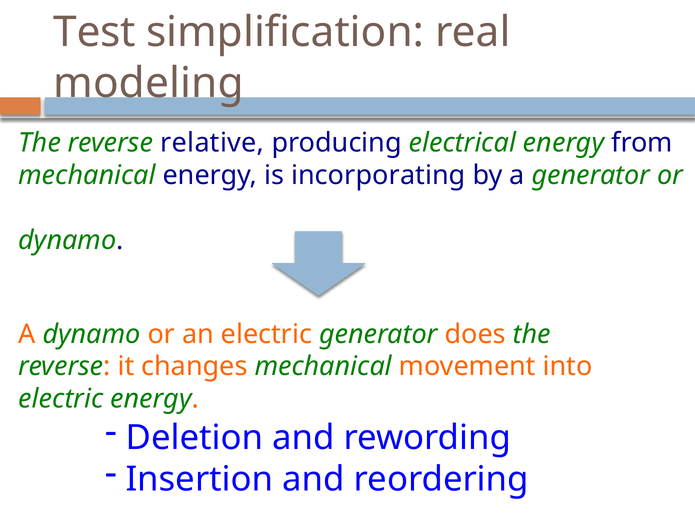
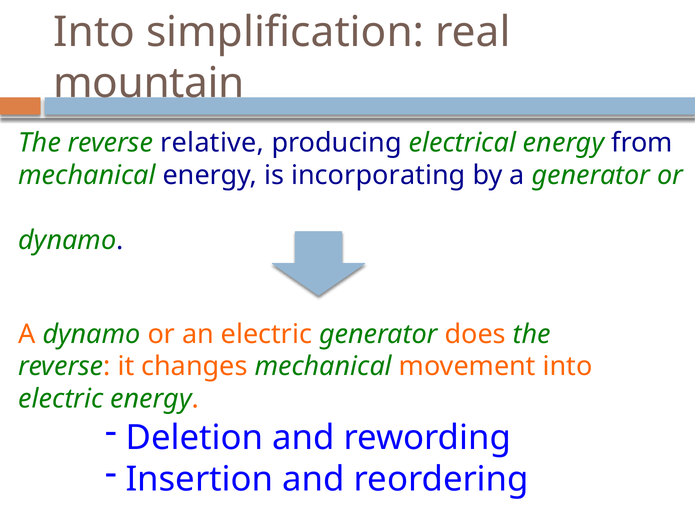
Test at (94, 33): Test -> Into
modeling: modeling -> mountain
